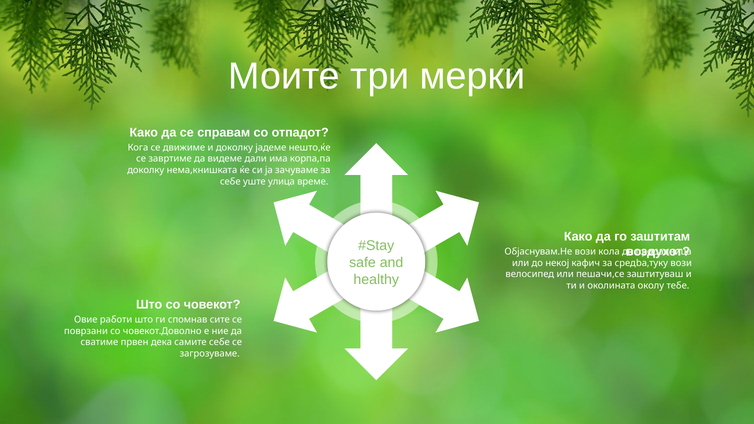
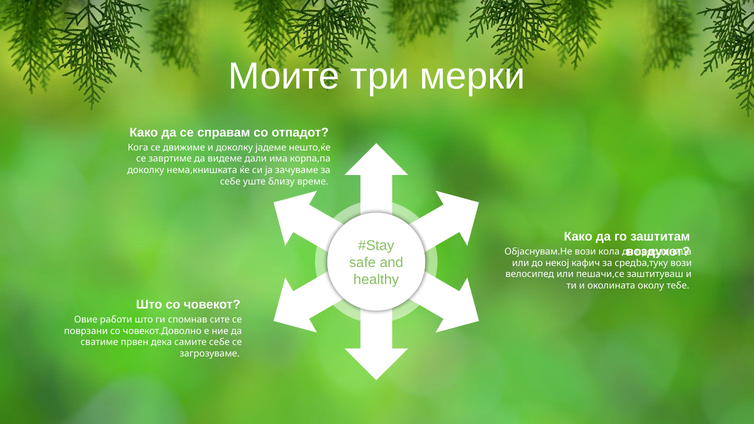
улица: улица -> близу
